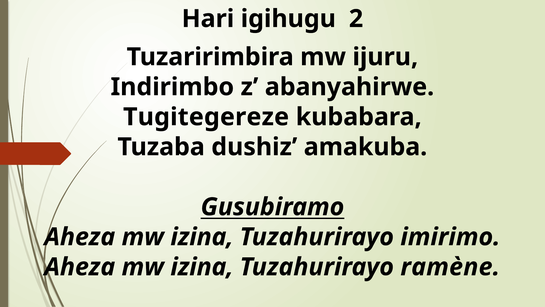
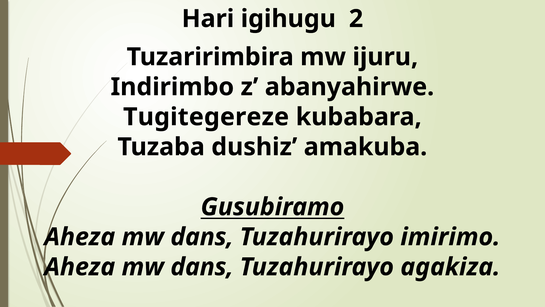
izina at (202, 237): izina -> dans
izina at (202, 267): izina -> dans
ramène: ramène -> agakiza
